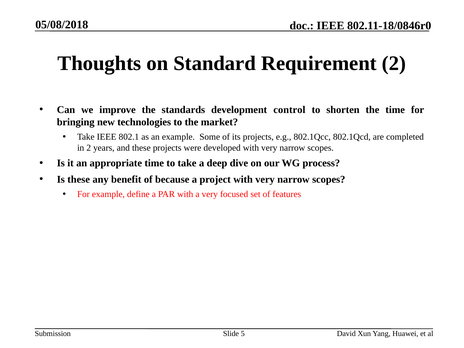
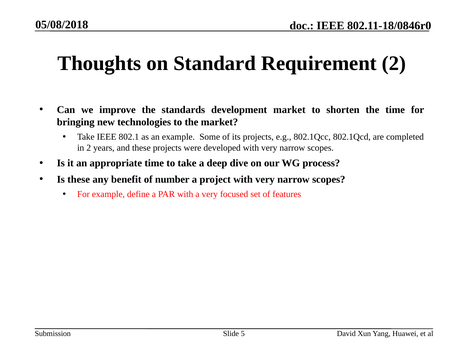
development control: control -> market
because: because -> number
